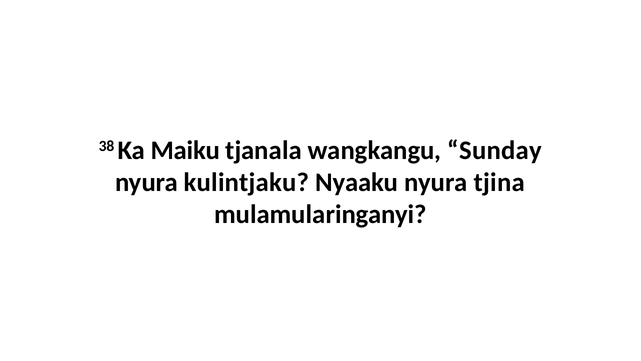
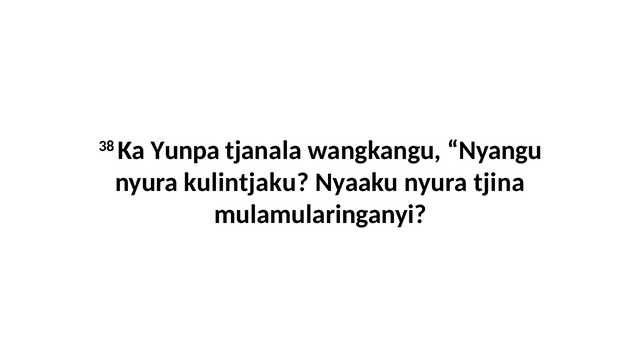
Maiku: Maiku -> Yunpa
Sunday: Sunday -> Nyangu
